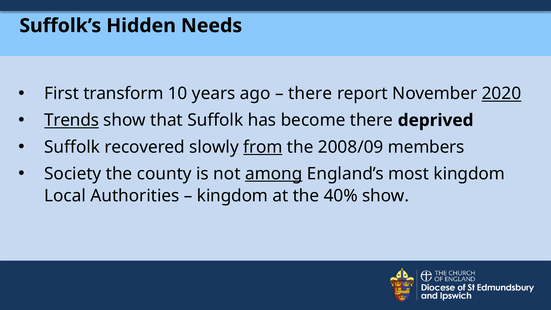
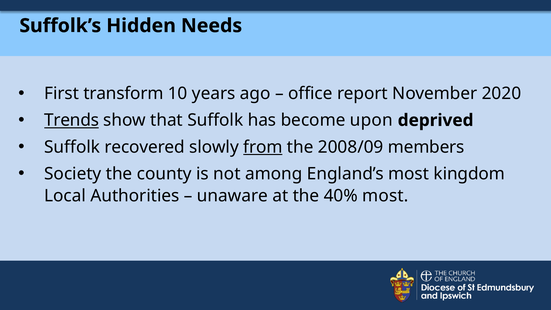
there at (310, 94): there -> office
2020 underline: present -> none
become there: there -> upon
among underline: present -> none
kingdom at (233, 196): kingdom -> unaware
40% show: show -> most
